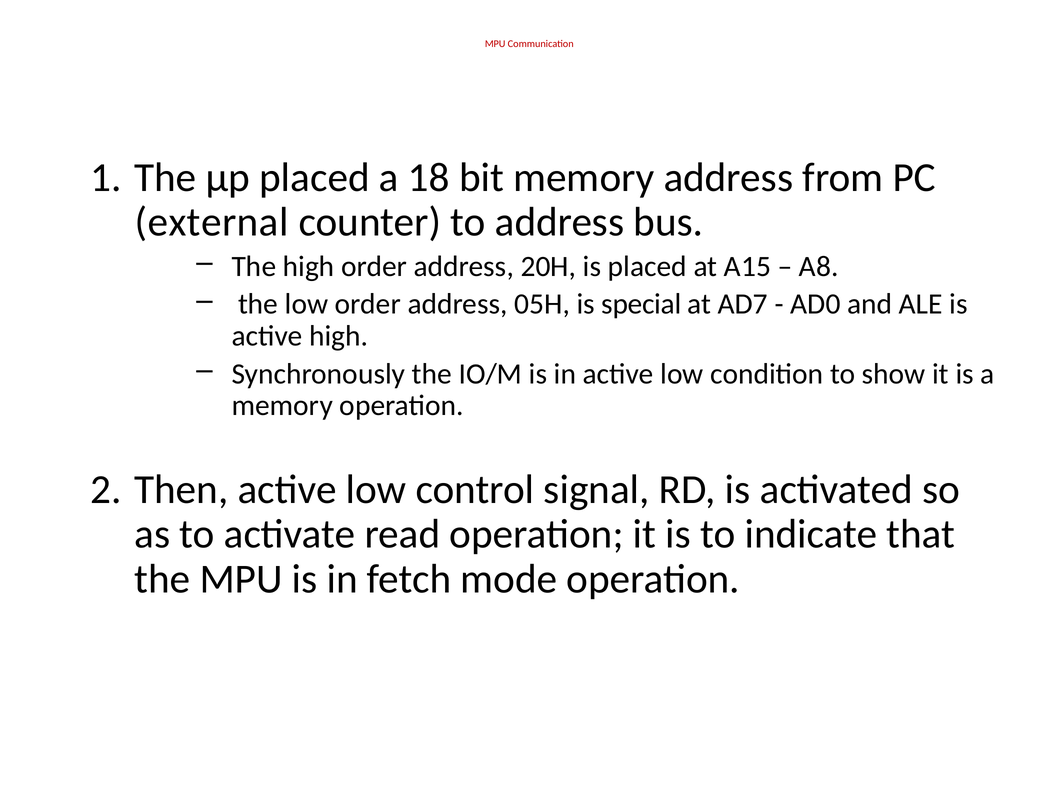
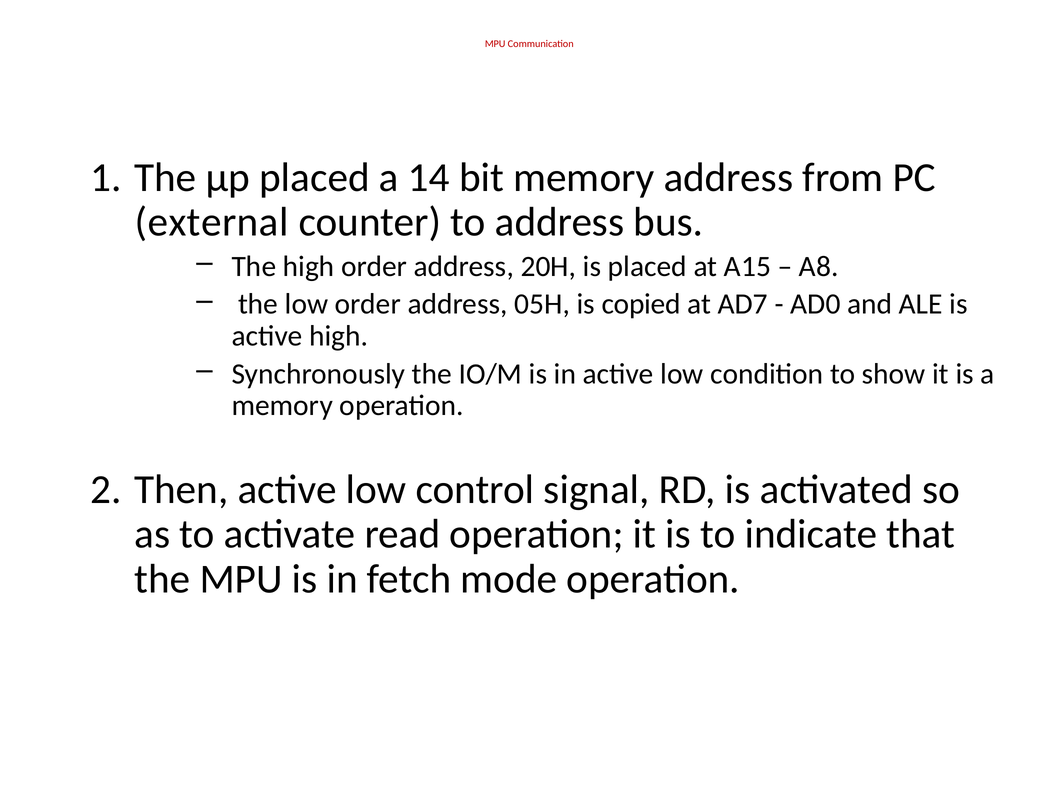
18: 18 -> 14
special: special -> copied
